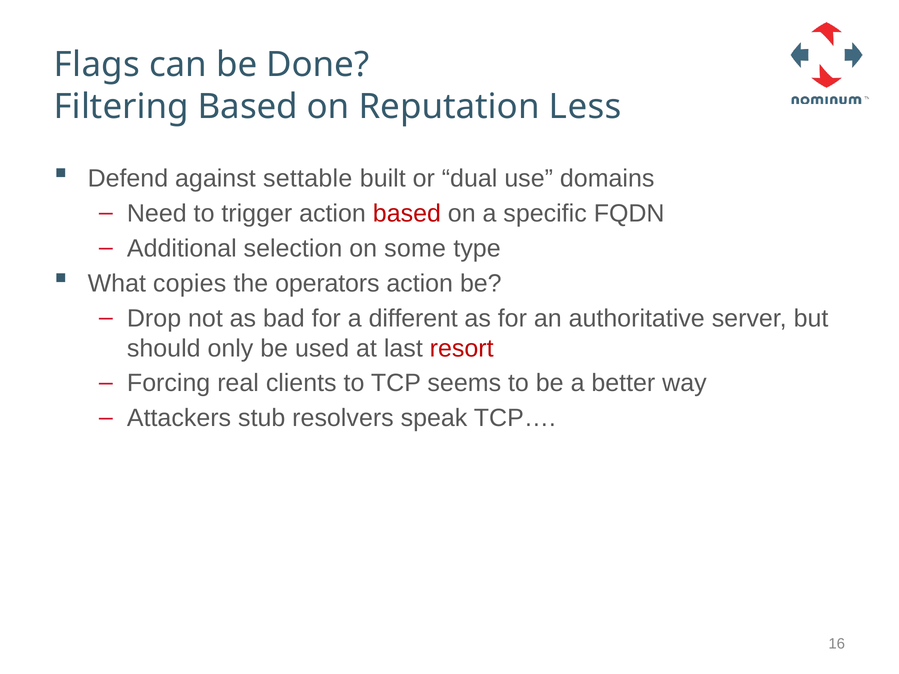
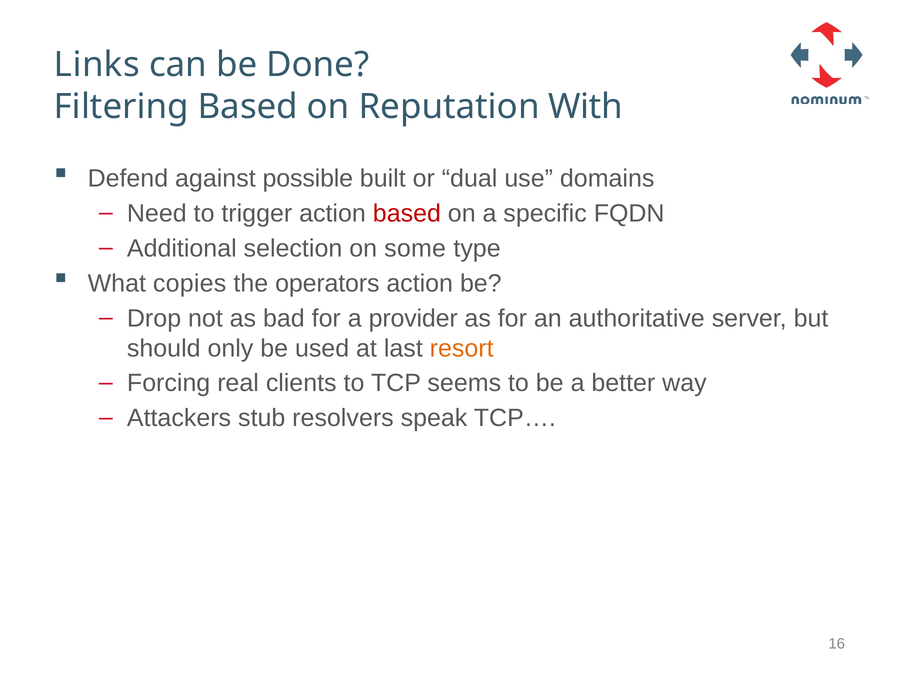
Flags: Flags -> Links
Less: Less -> With
settable: settable -> possible
different: different -> provider
resort colour: red -> orange
